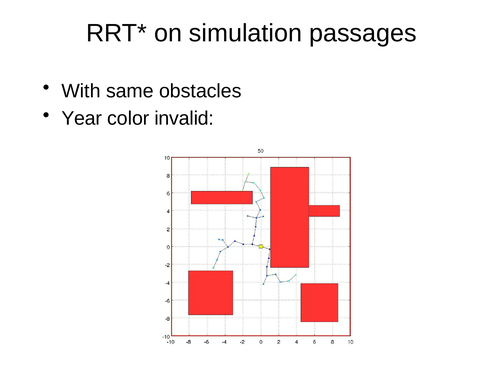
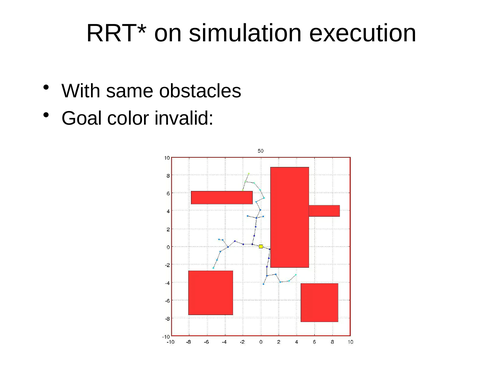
passages: passages -> execution
Year: Year -> Goal
